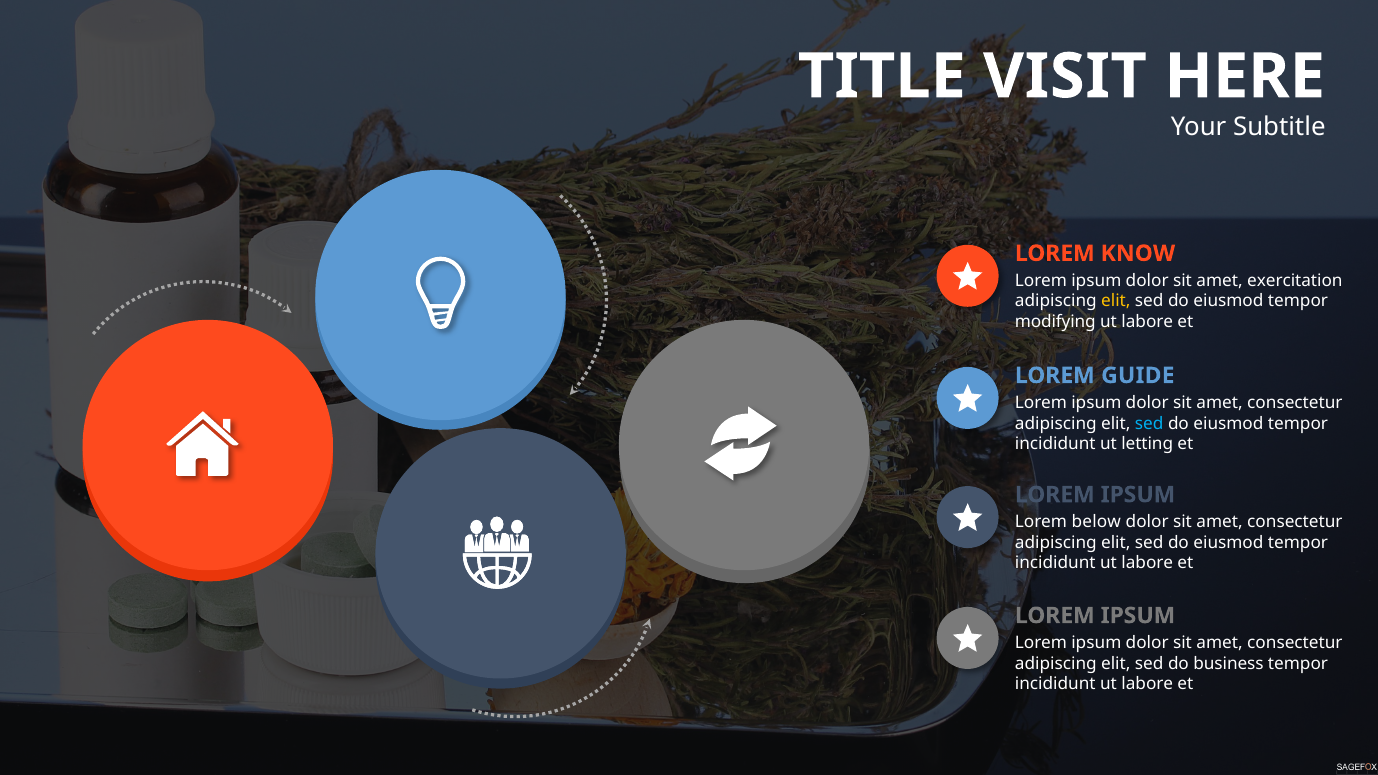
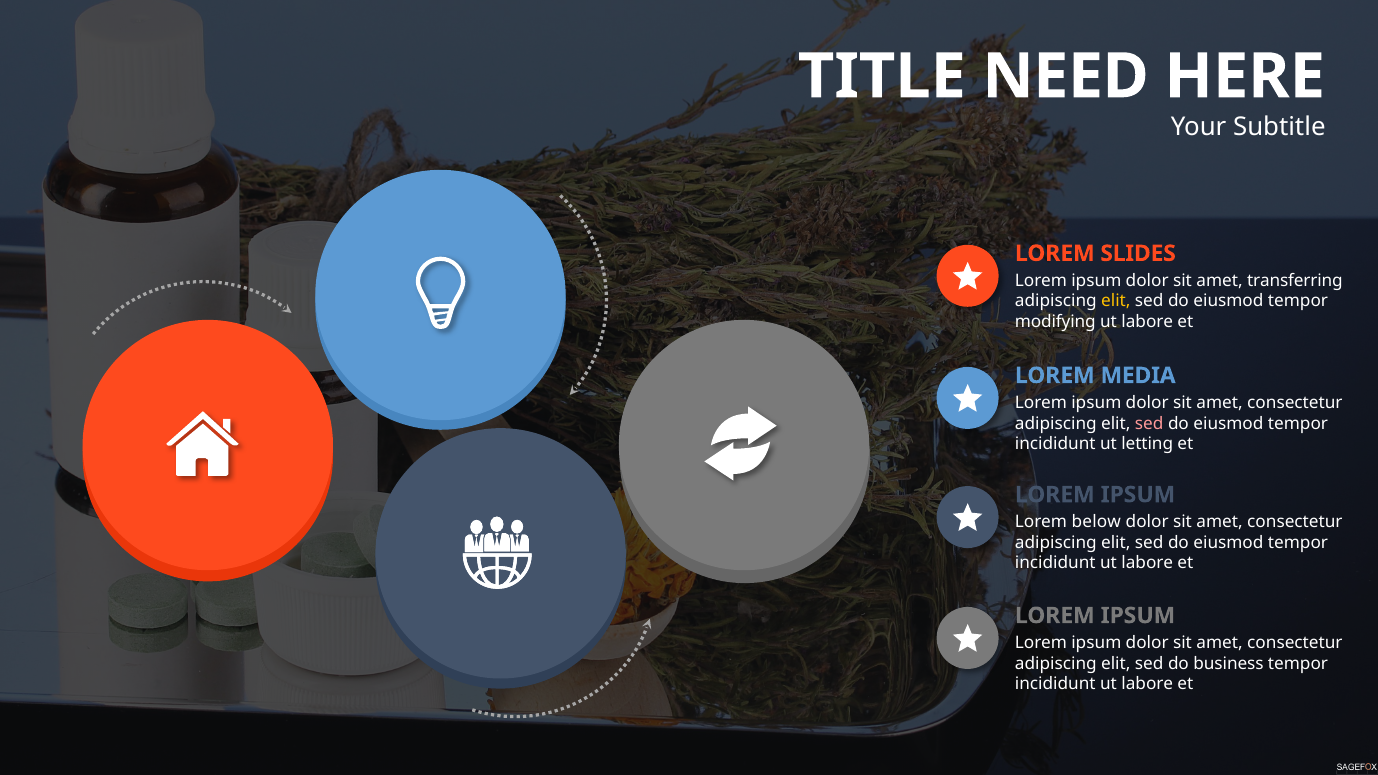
VISIT: VISIT -> NEED
KNOW: KNOW -> SLIDES
exercitation: exercitation -> transferring
GUIDE: GUIDE -> MEDIA
sed at (1149, 423) colour: light blue -> pink
